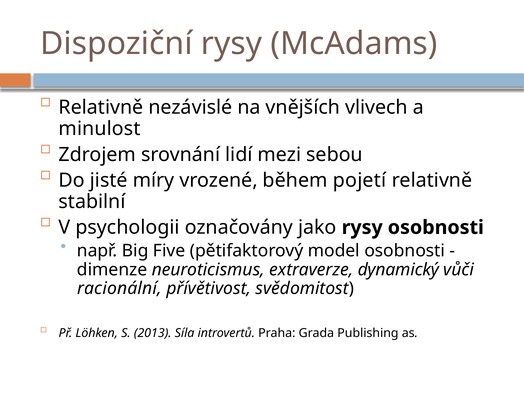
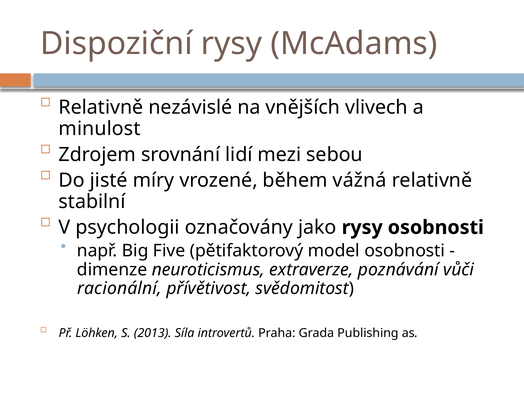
pojetí: pojetí -> vážná
dynamický: dynamický -> poznávání
